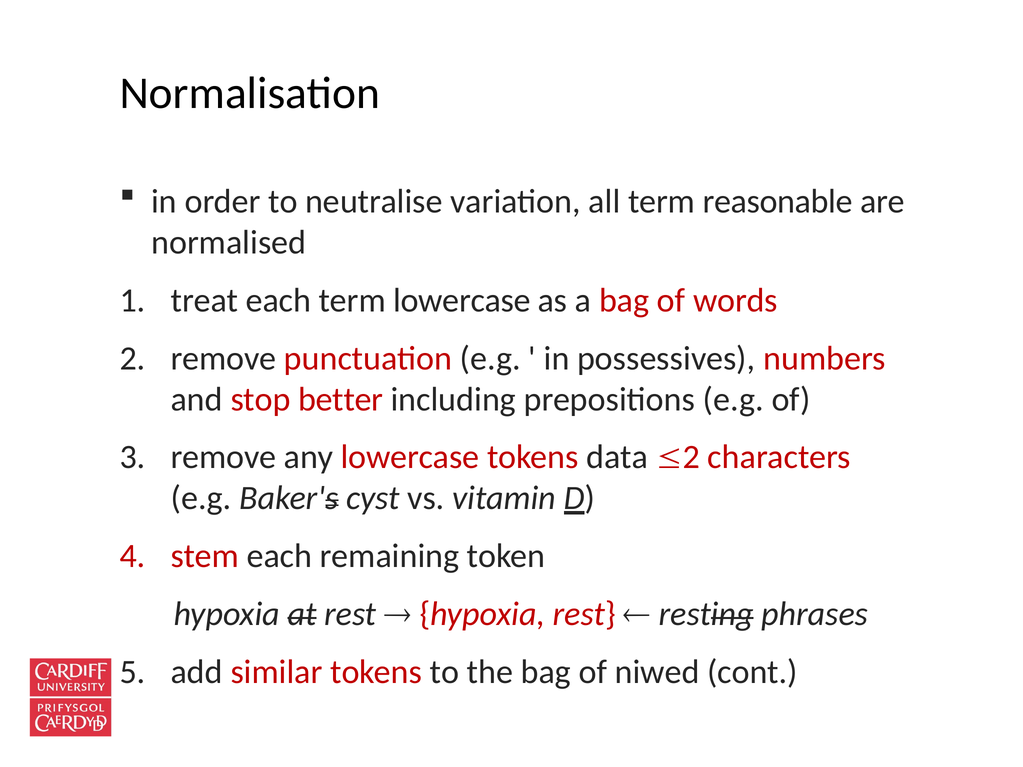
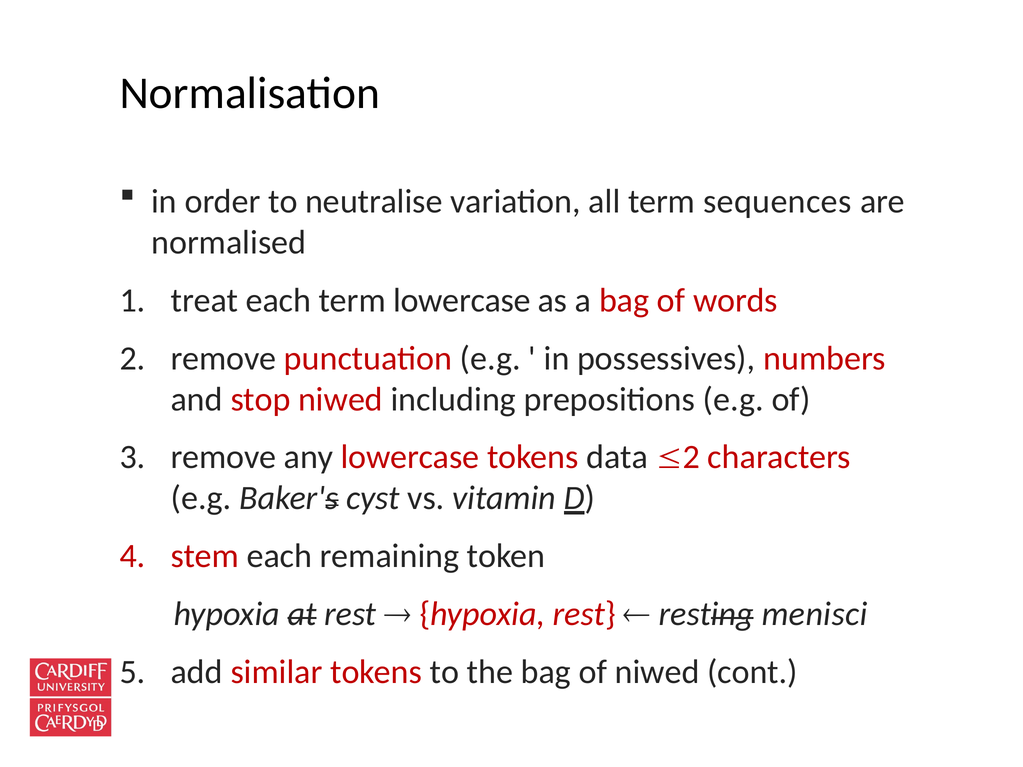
reasonable: reasonable -> sequences
stop better: better -> niwed
phrases: phrases -> menisci
